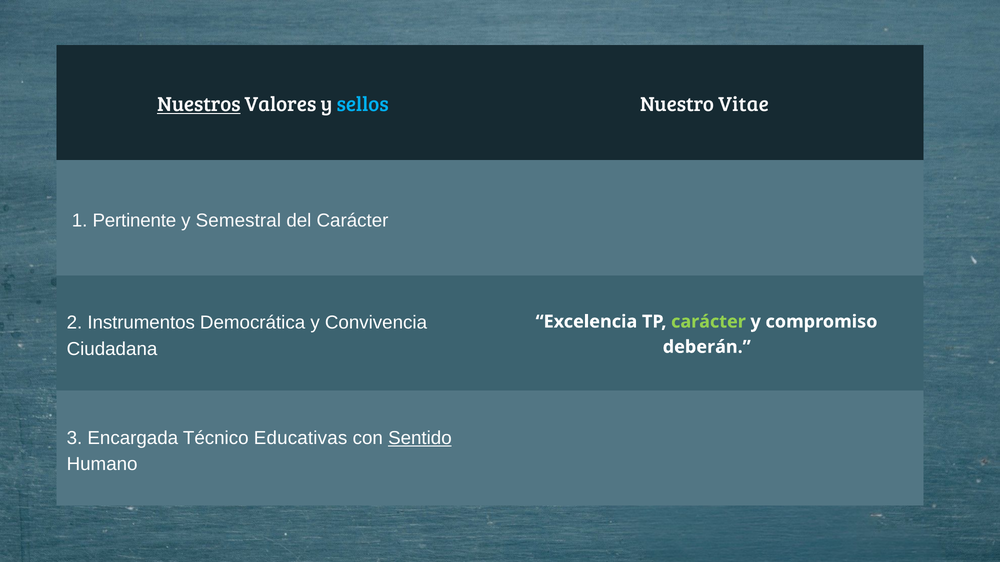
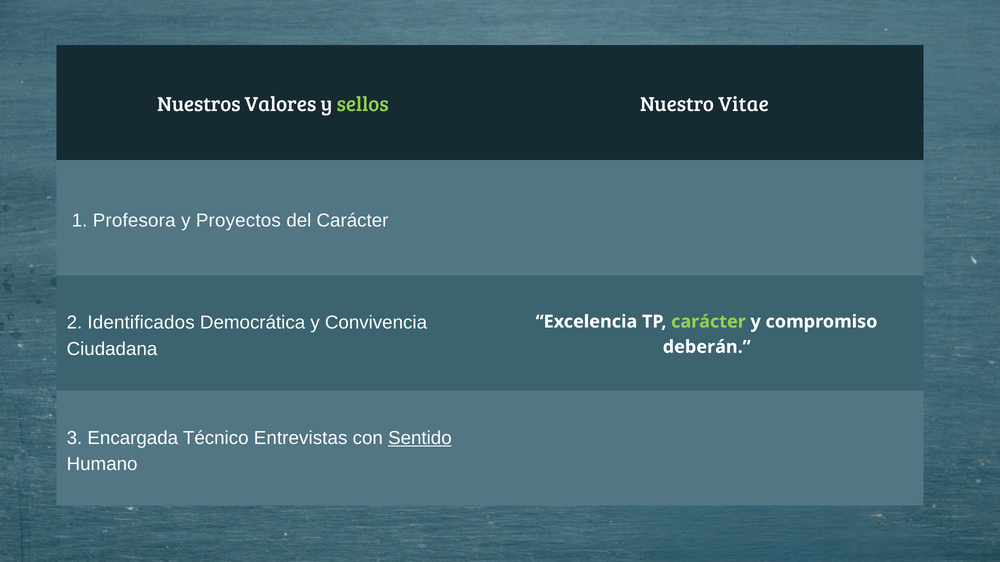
Nuestros underline: present -> none
sellos colour: light blue -> light green
Pertinente: Pertinente -> Profesora
Semestral: Semestral -> Proyectos
Instrumentos: Instrumentos -> Identificados
Educativas: Educativas -> Entrevistas
